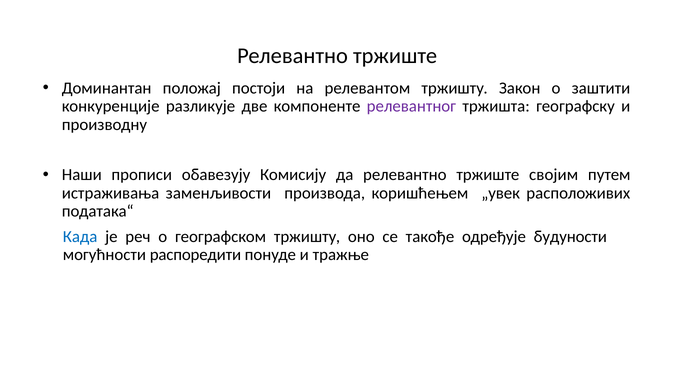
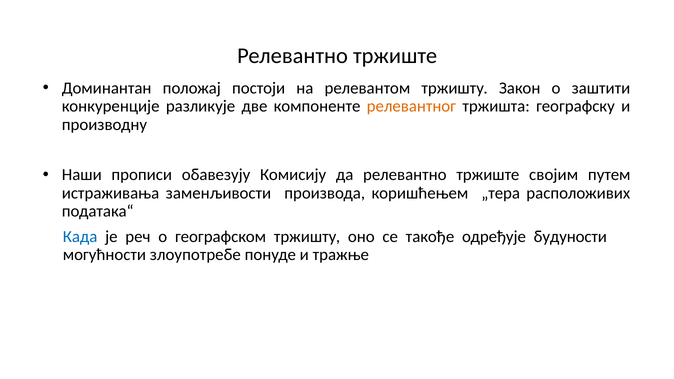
релевантног colour: purple -> orange
„увек: „увек -> „тера
распоредити: распоредити -> злоупотребе
